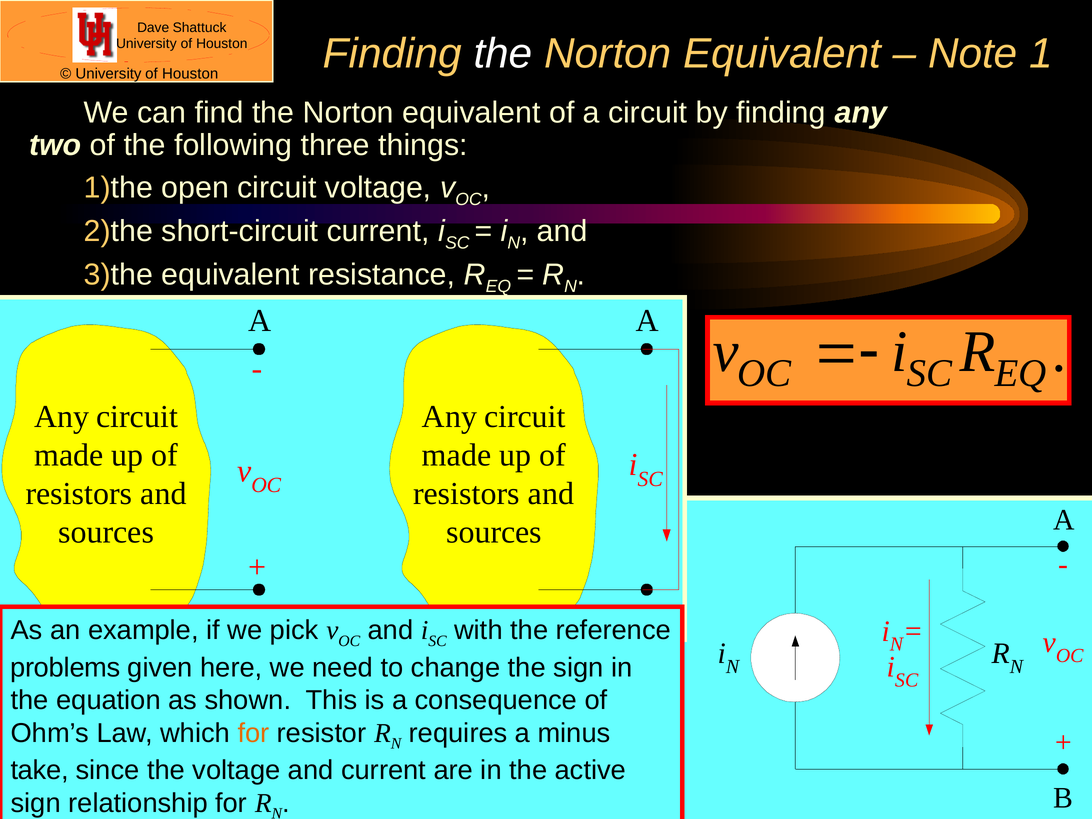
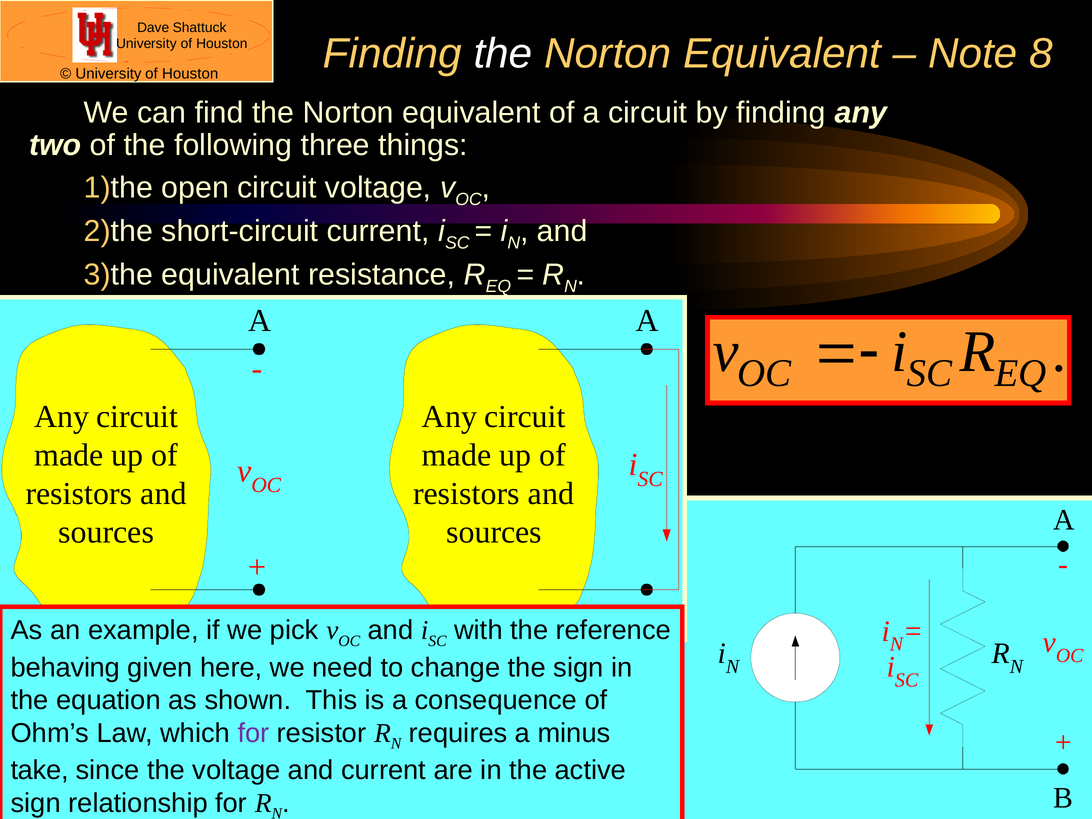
1: 1 -> 8
problems: problems -> behaving
for at (253, 733) colour: orange -> purple
